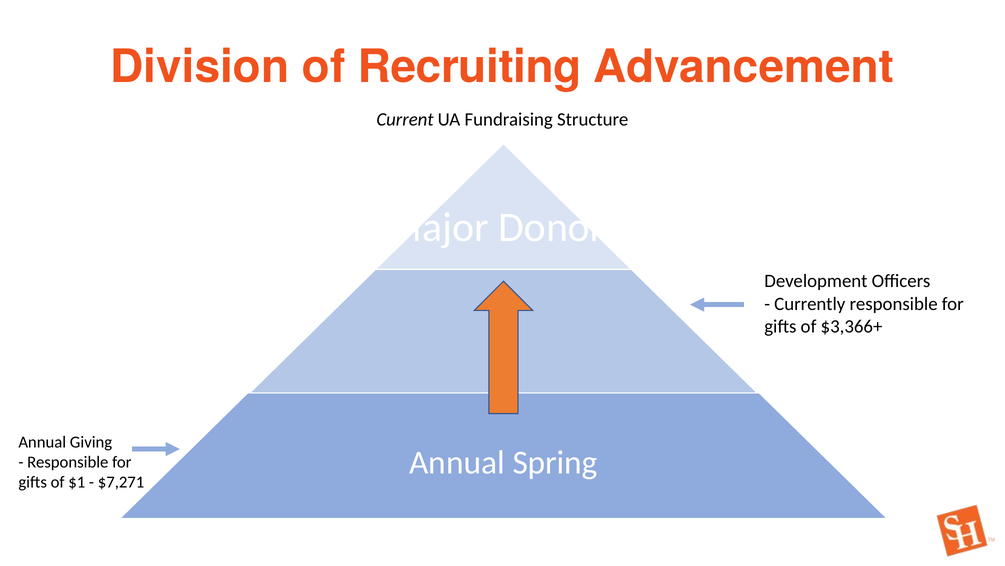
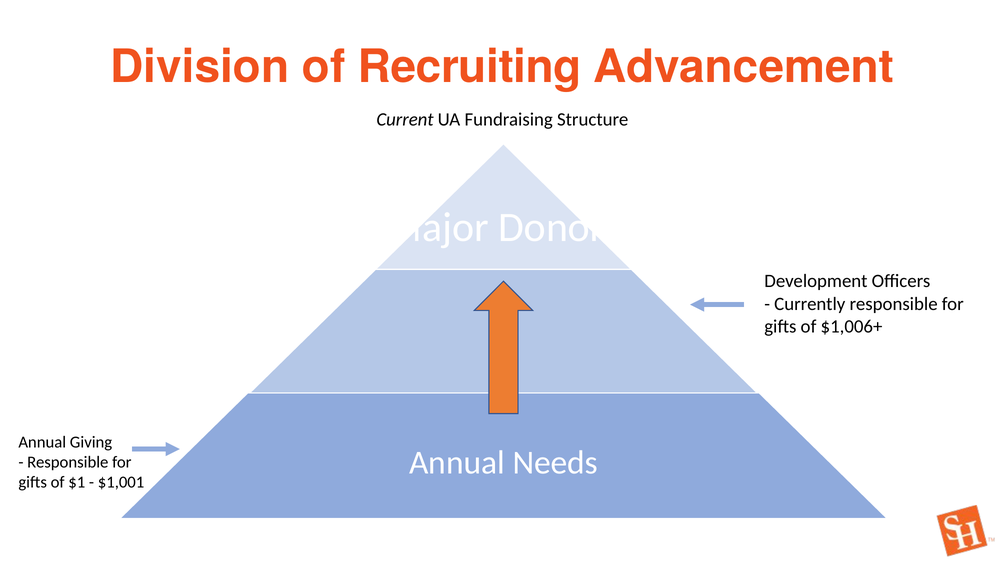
$3,366+: $3,366+ -> $1,006+
Spring: Spring -> Needs
$7,271: $7,271 -> $1,001
